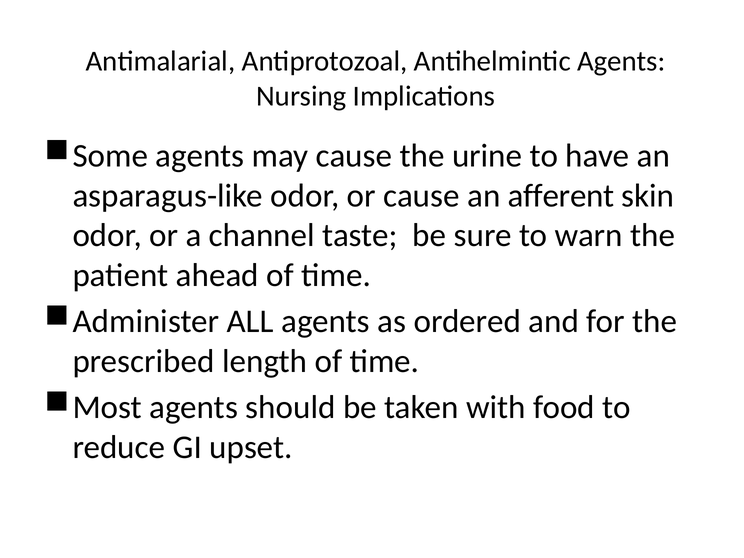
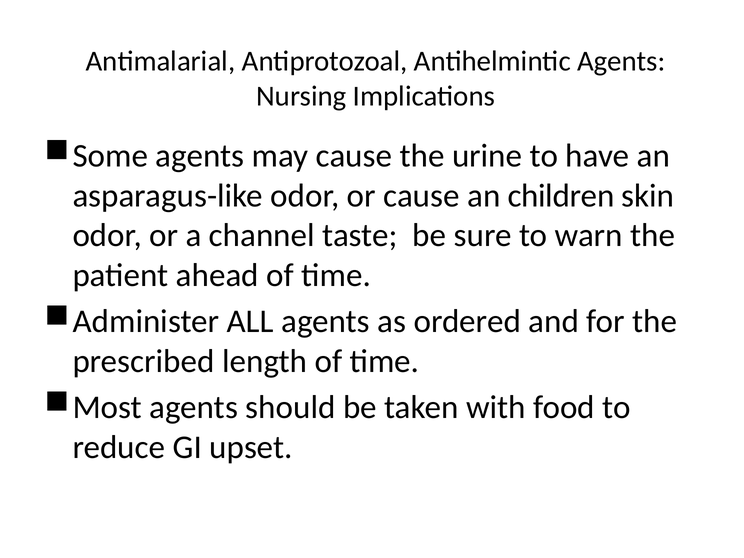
afferent: afferent -> children
